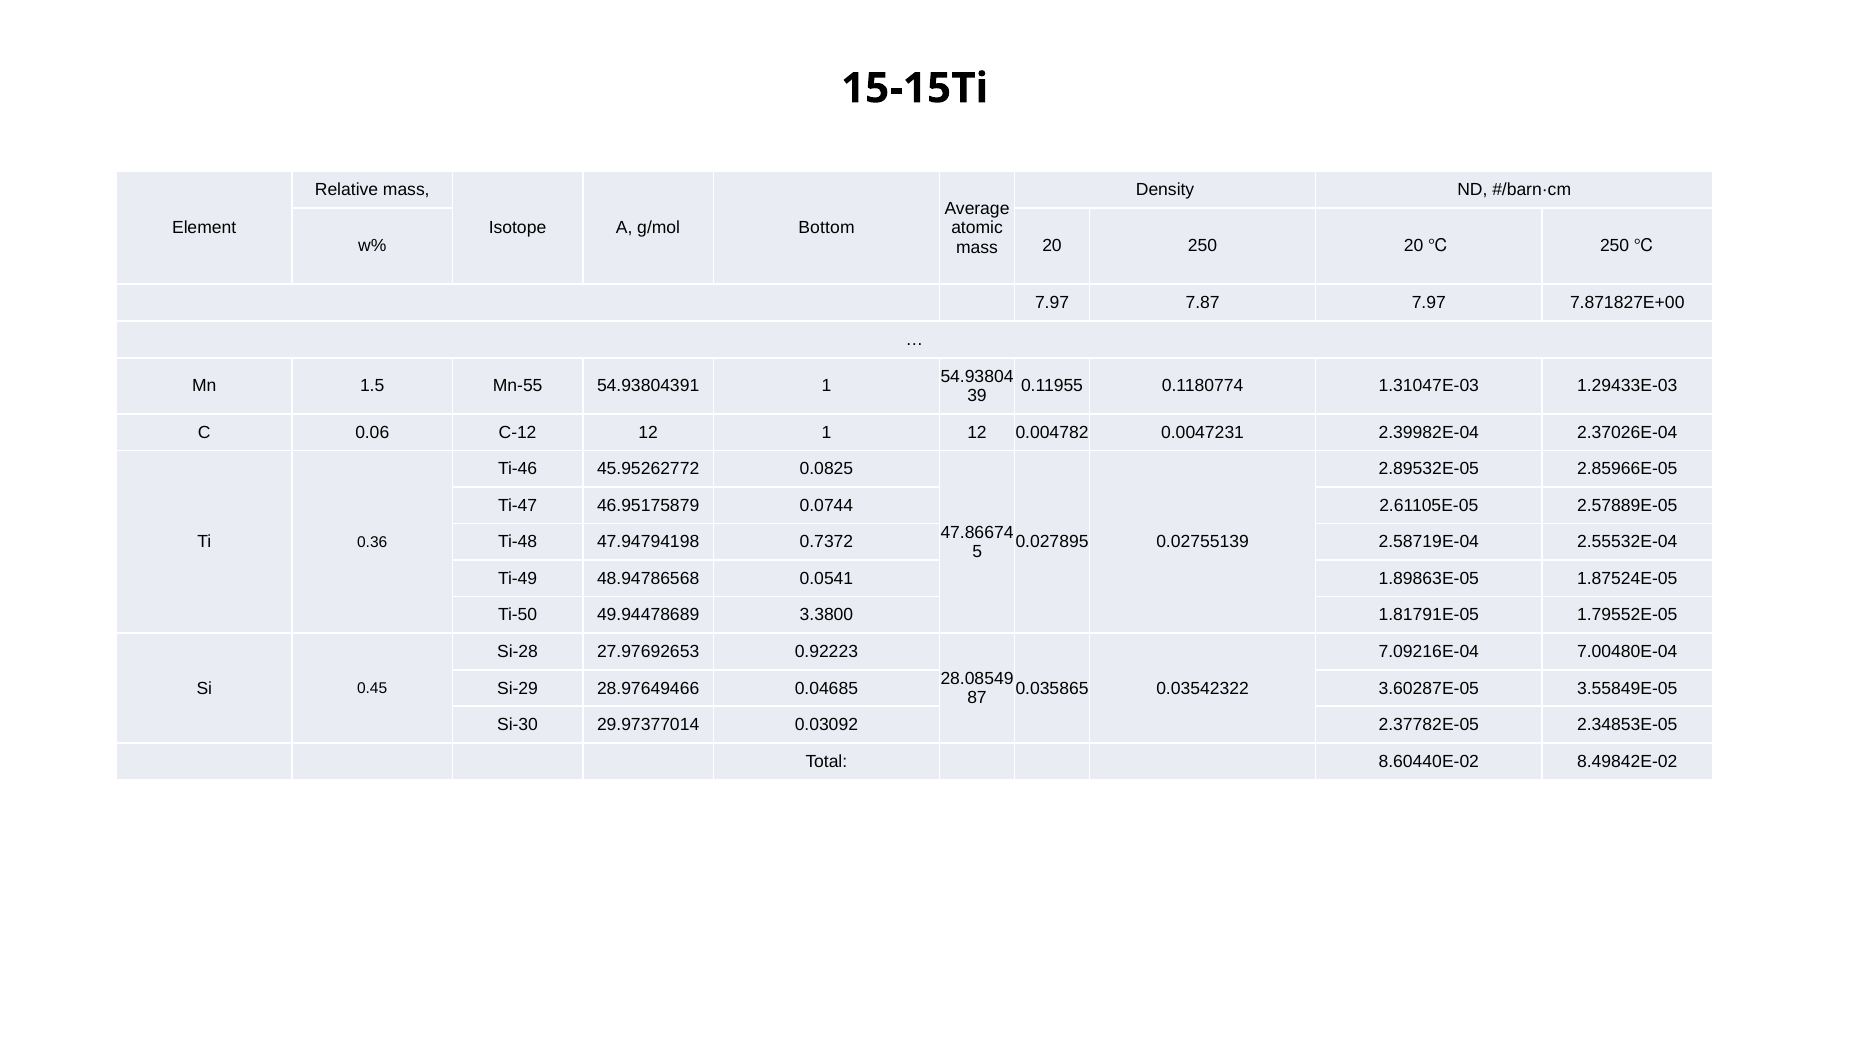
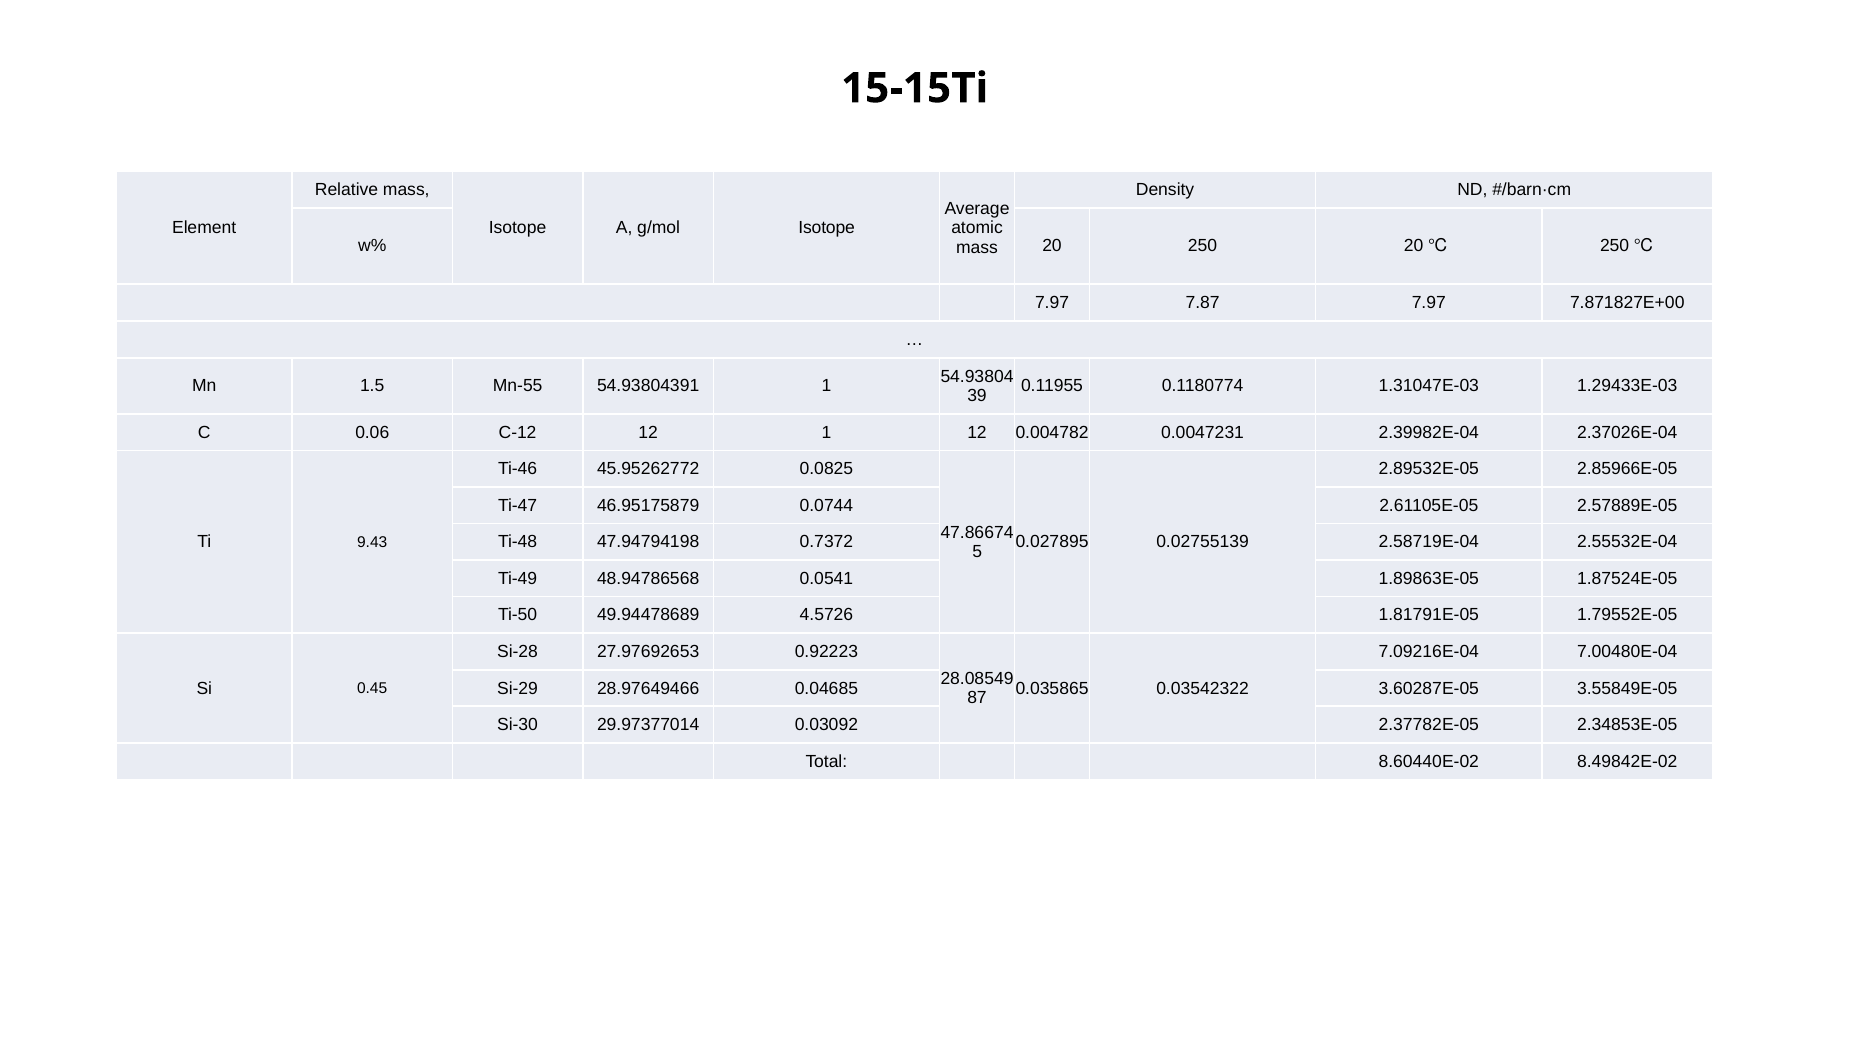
g/mol Bottom: Bottom -> Isotope
0.36: 0.36 -> 9.43
3.3800: 3.3800 -> 4.5726
